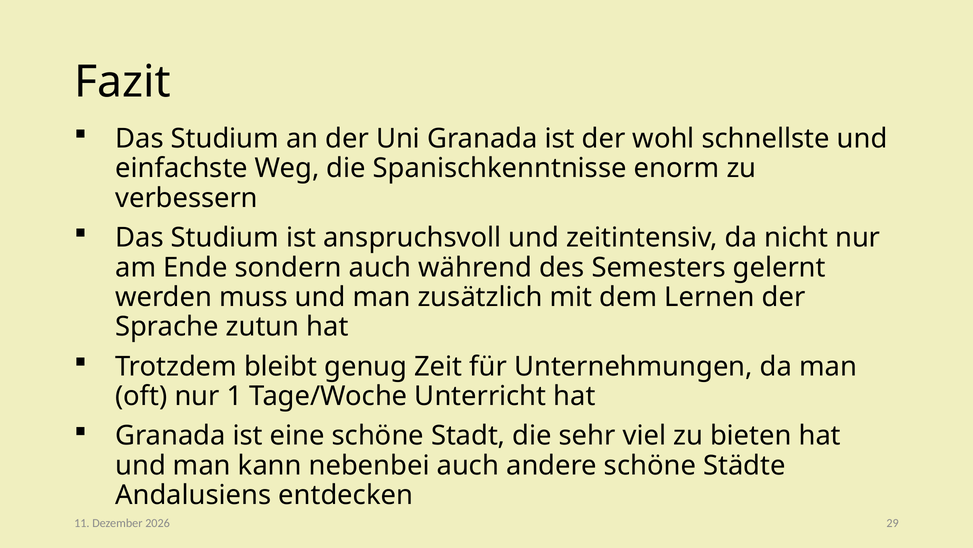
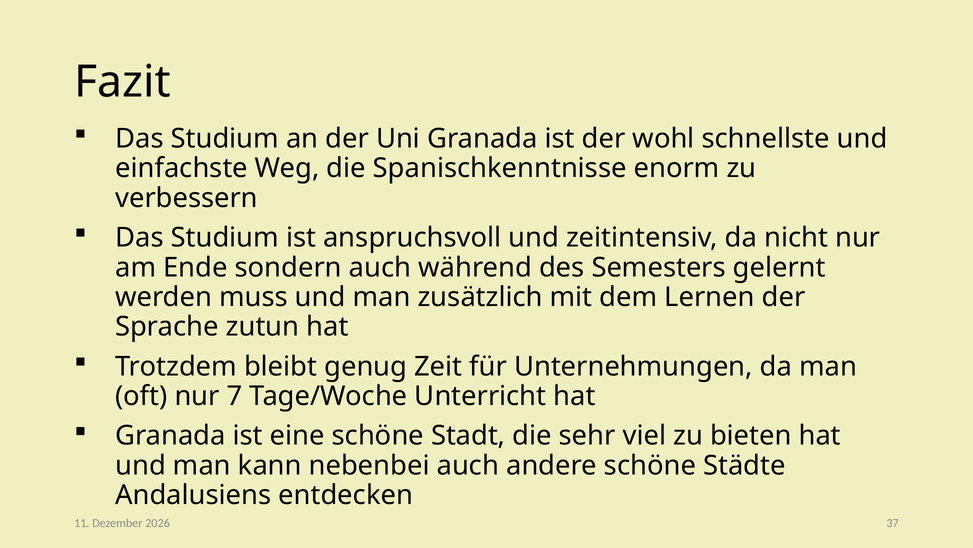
1: 1 -> 7
29: 29 -> 37
